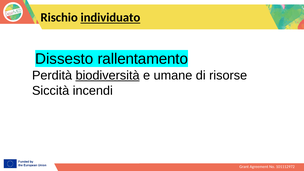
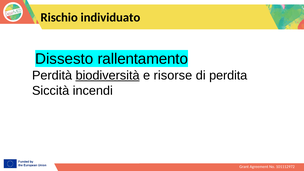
individuato underline: present -> none
umane: umane -> risorse
risorse: risorse -> perdita
